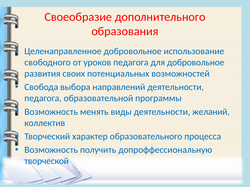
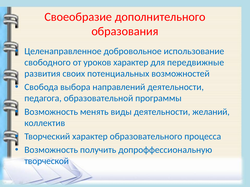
уроков педагога: педагога -> характер
для добровольное: добровольное -> передвижные
